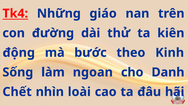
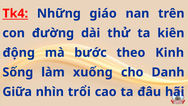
ngoan: ngoan -> xuống
Chết: Chết -> Giữa
loài: loài -> trổi
